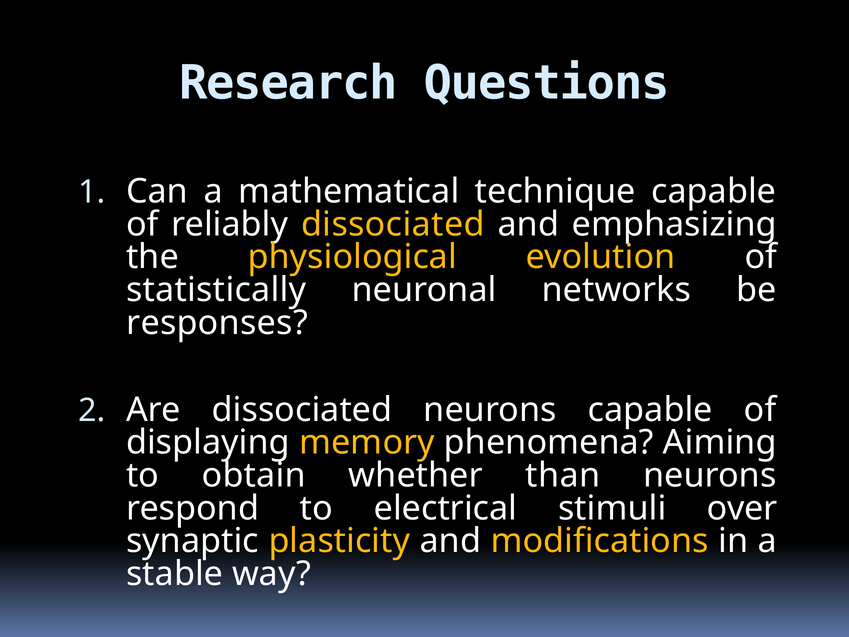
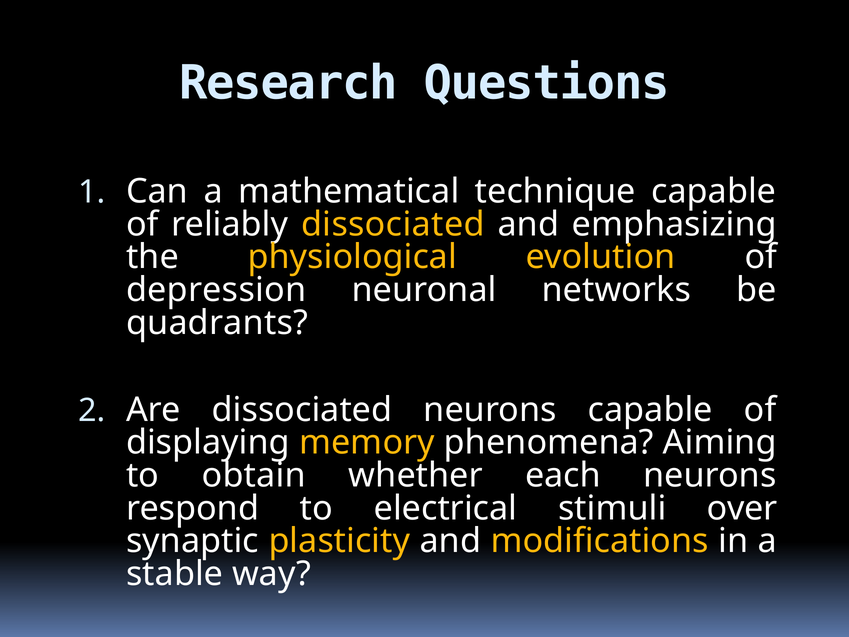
statistically: statistically -> depression
responses: responses -> quadrants
than: than -> each
